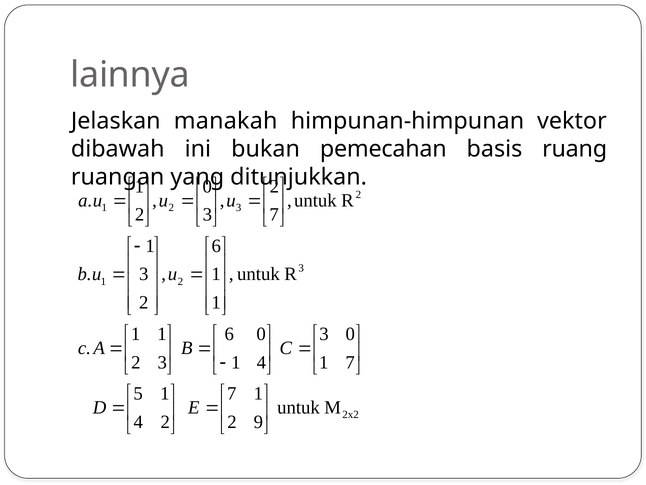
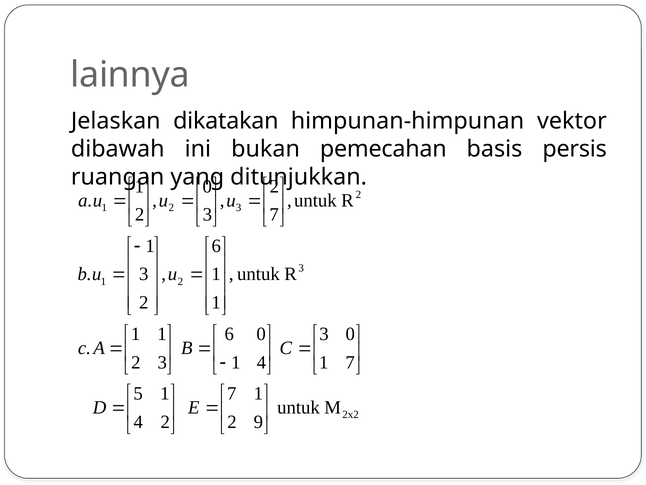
manakah: manakah -> dikatakan
ruang: ruang -> persis
